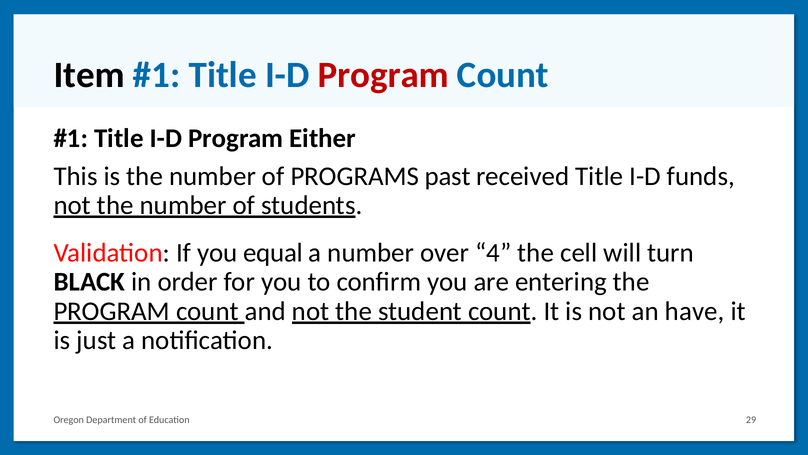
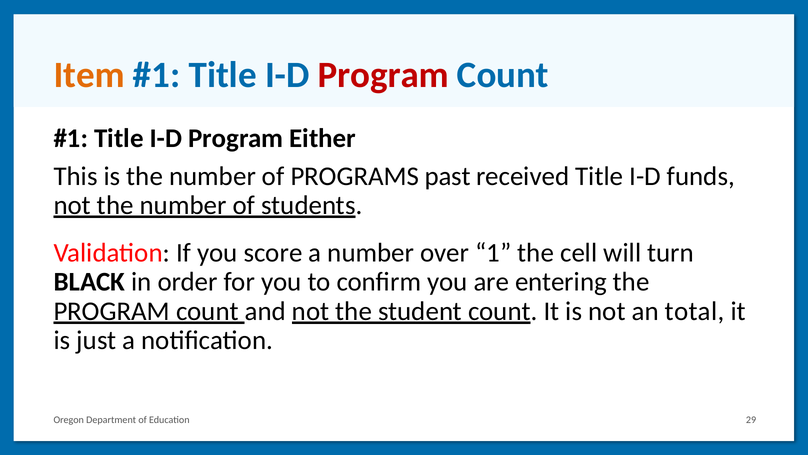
Item colour: black -> orange
equal: equal -> score
4: 4 -> 1
have: have -> total
